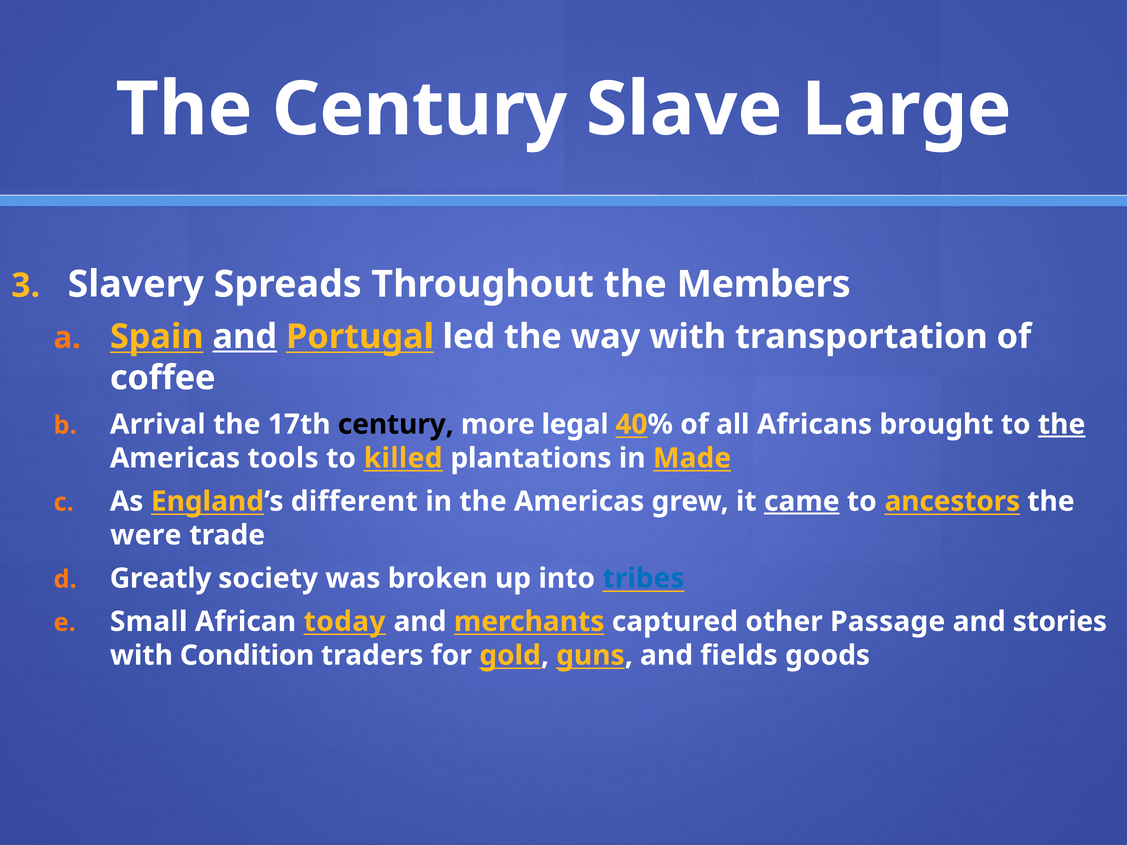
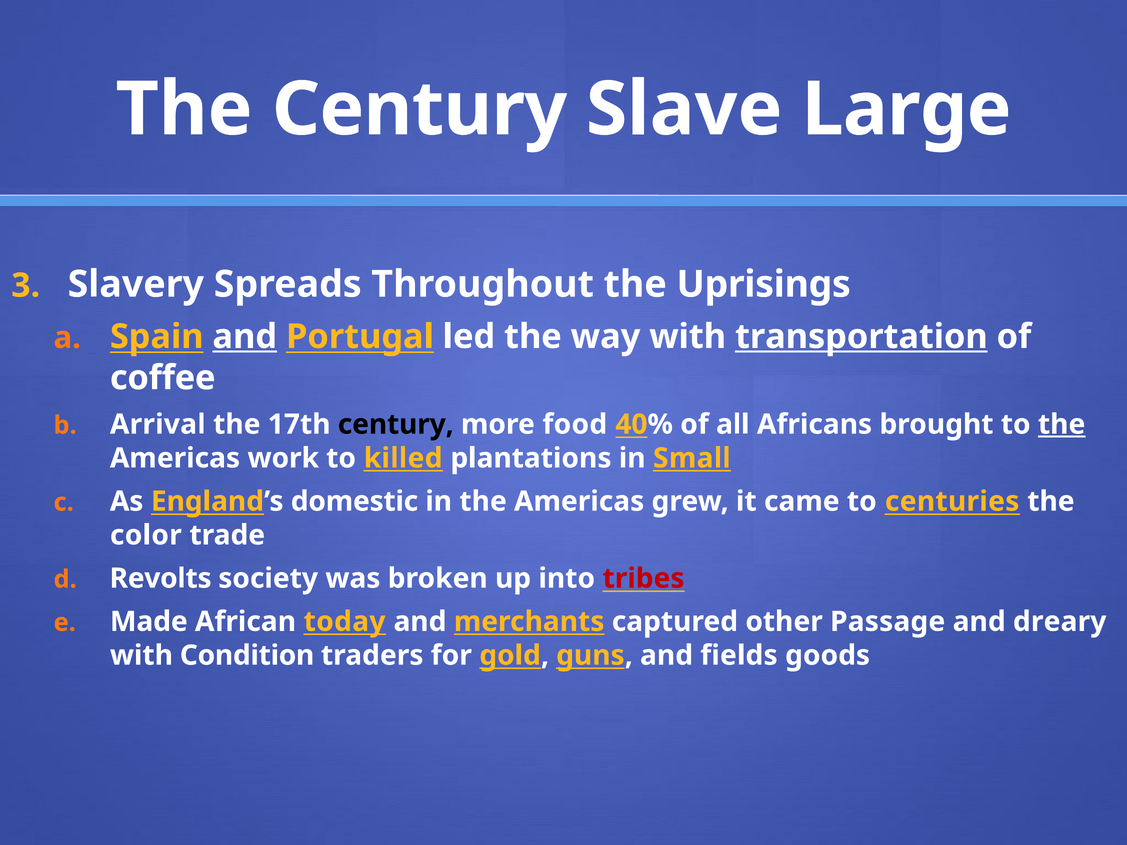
Members: Members -> Uprisings
transportation underline: none -> present
legal: legal -> food
tools: tools -> work
Made: Made -> Small
different: different -> domestic
came underline: present -> none
ancestors: ancestors -> centuries
were: were -> color
Greatly: Greatly -> Revolts
tribes colour: blue -> red
Small: Small -> Made
stories: stories -> dreary
